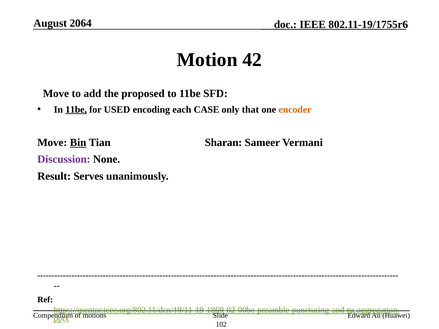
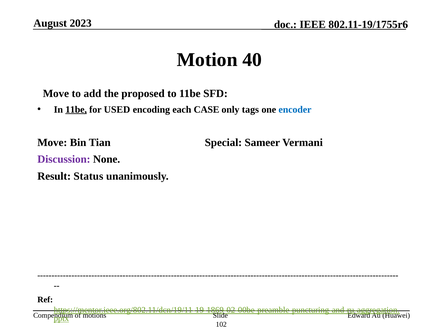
2064: 2064 -> 2023
42: 42 -> 40
that: that -> tags
encoder colour: orange -> blue
Bin underline: present -> none
Sharan: Sharan -> Special
Serves: Serves -> Status
